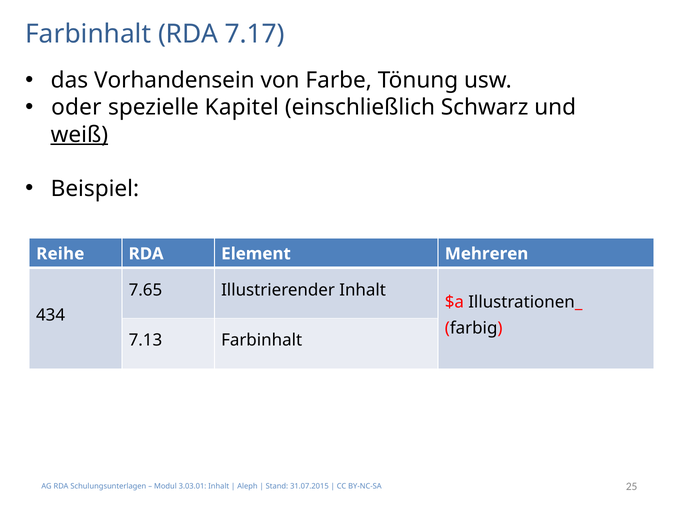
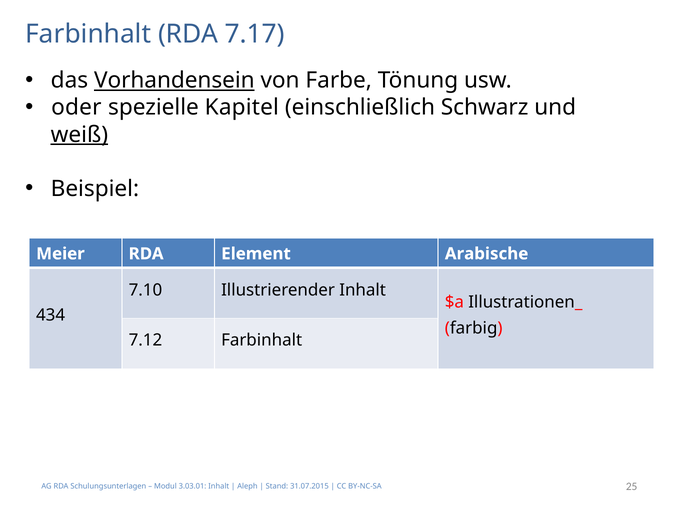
Vorhandensein underline: none -> present
Reihe: Reihe -> Meier
Mehreren: Mehreren -> Arabische
7.65: 7.65 -> 7.10
7.13: 7.13 -> 7.12
